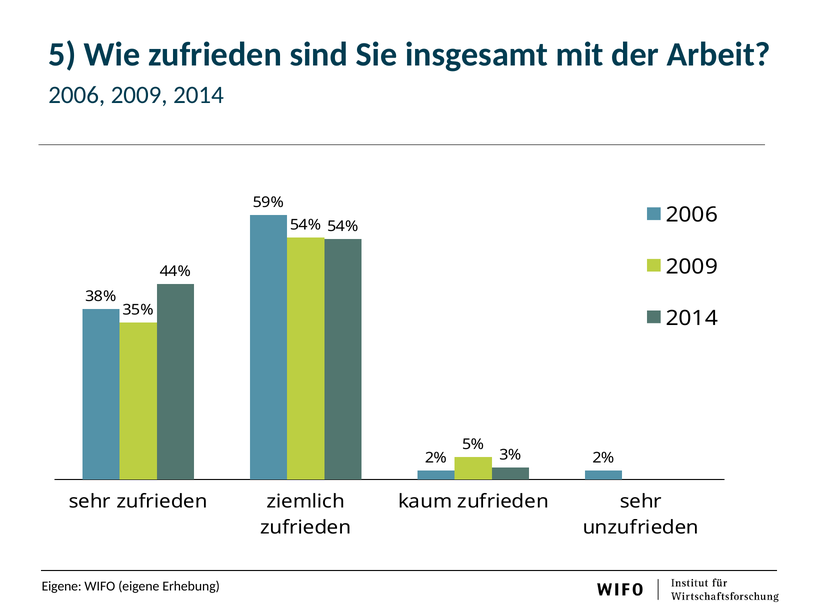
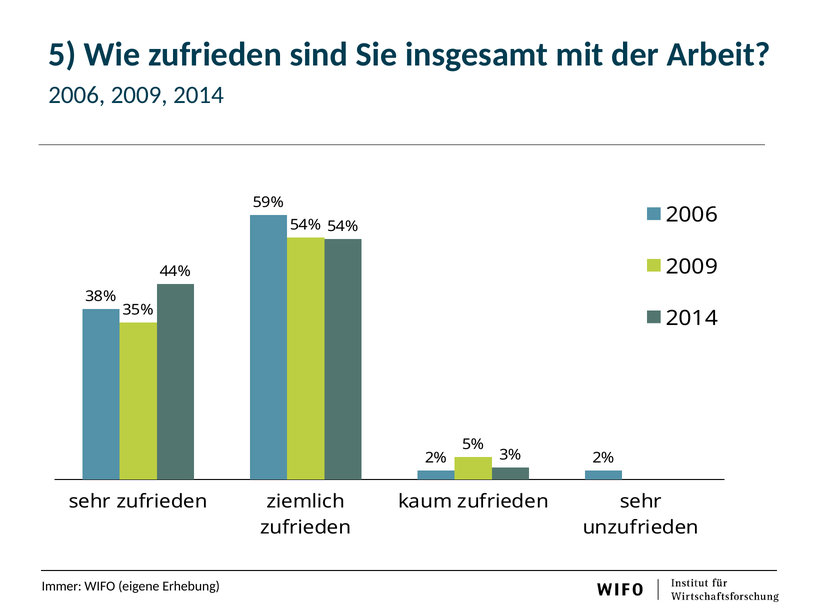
Eigene at (62, 586): Eigene -> Immer
